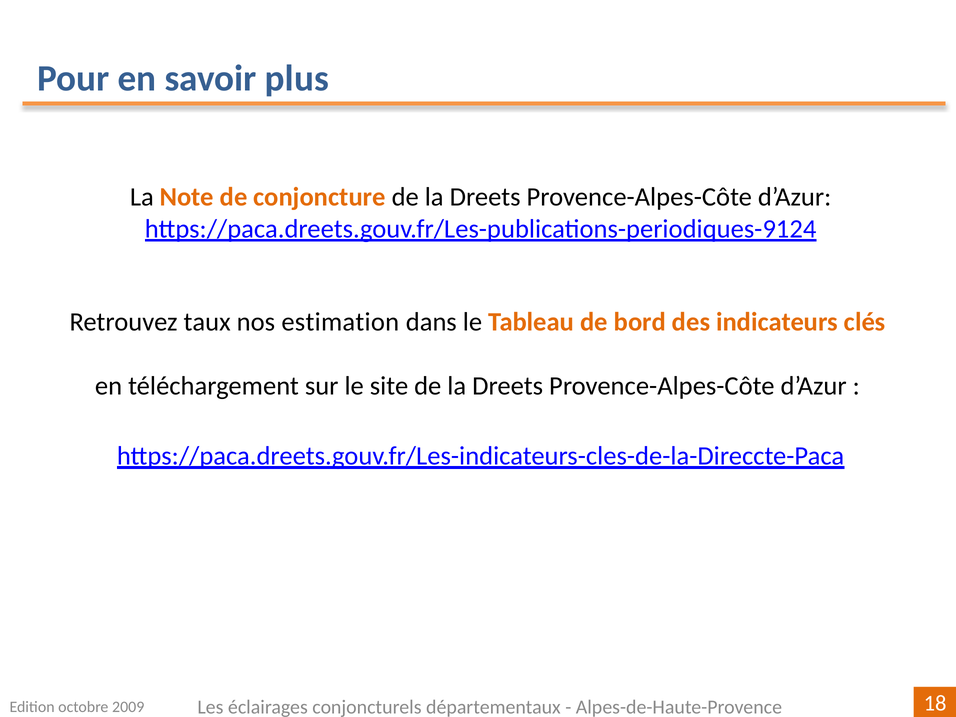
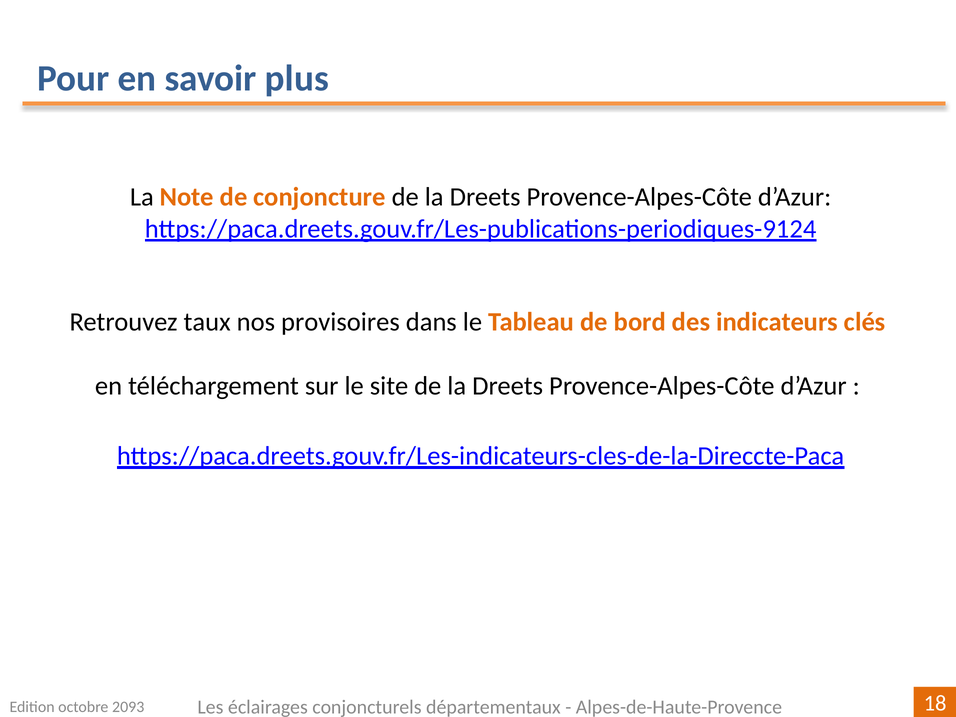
estimation: estimation -> provisoires
2009: 2009 -> 2093
